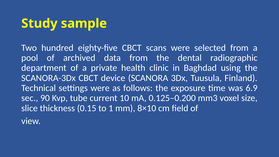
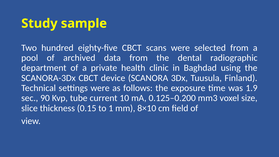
6.9: 6.9 -> 1.9
